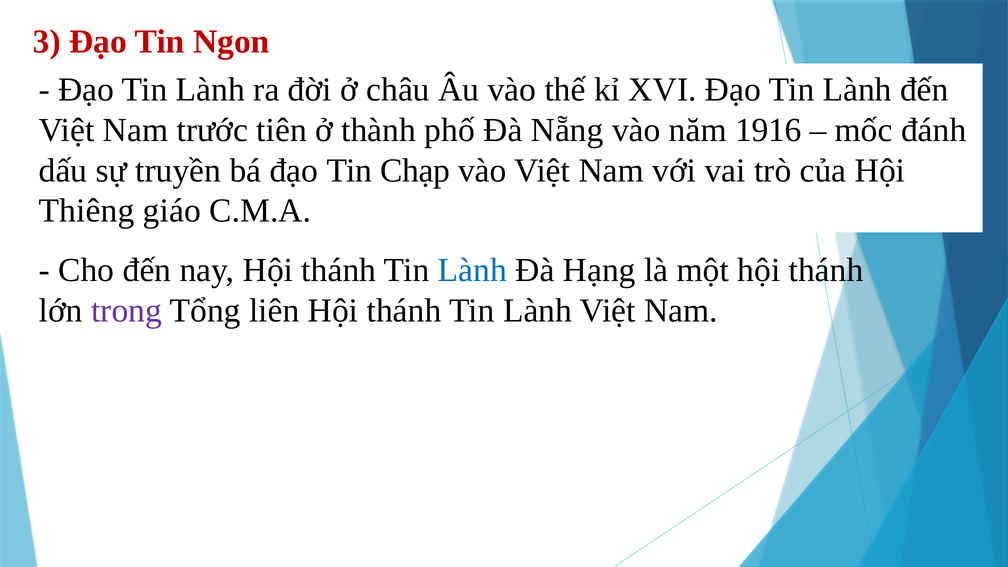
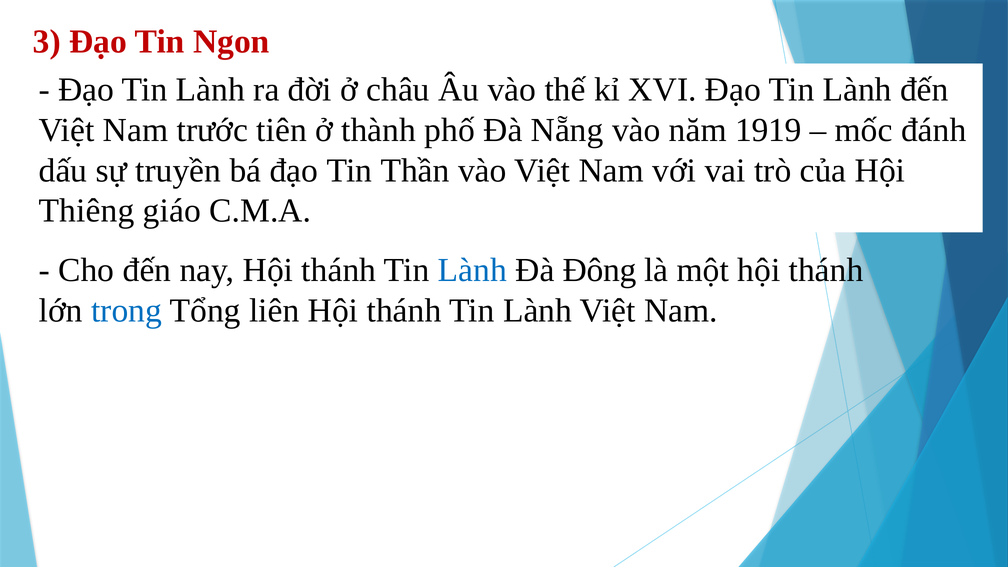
1916: 1916 -> 1919
Chạp: Chạp -> Thần
Hạng: Hạng -> Đông
trong colour: purple -> blue
